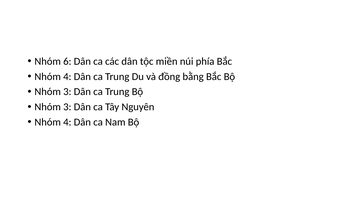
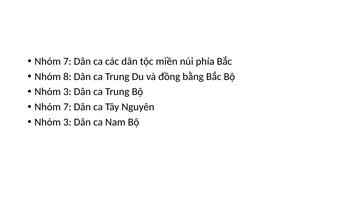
6 at (67, 61): 6 -> 7
4 at (67, 77): 4 -> 8
3 at (67, 107): 3 -> 7
4 at (67, 122): 4 -> 3
